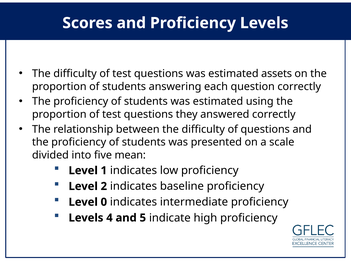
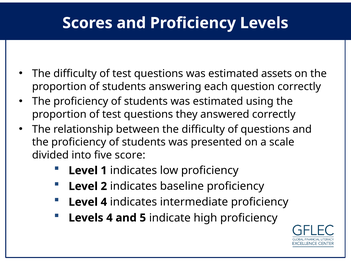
mean: mean -> score
Level 0: 0 -> 4
